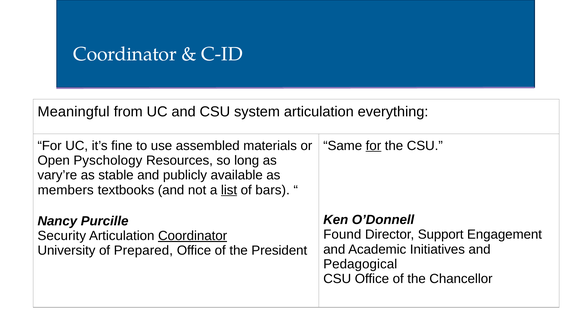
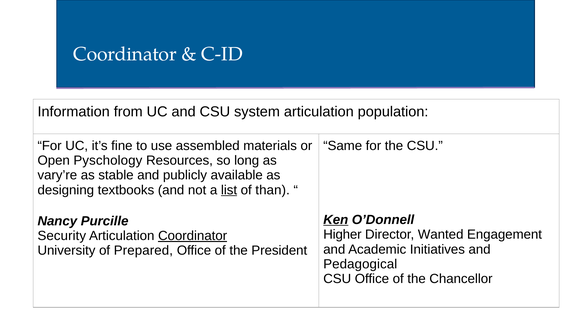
Meaningful: Meaningful -> Information
everything: everything -> population
for at (373, 146) underline: present -> none
members: members -> designing
bars: bars -> than
Ken underline: none -> present
Found: Found -> Higher
Support: Support -> Wanted
